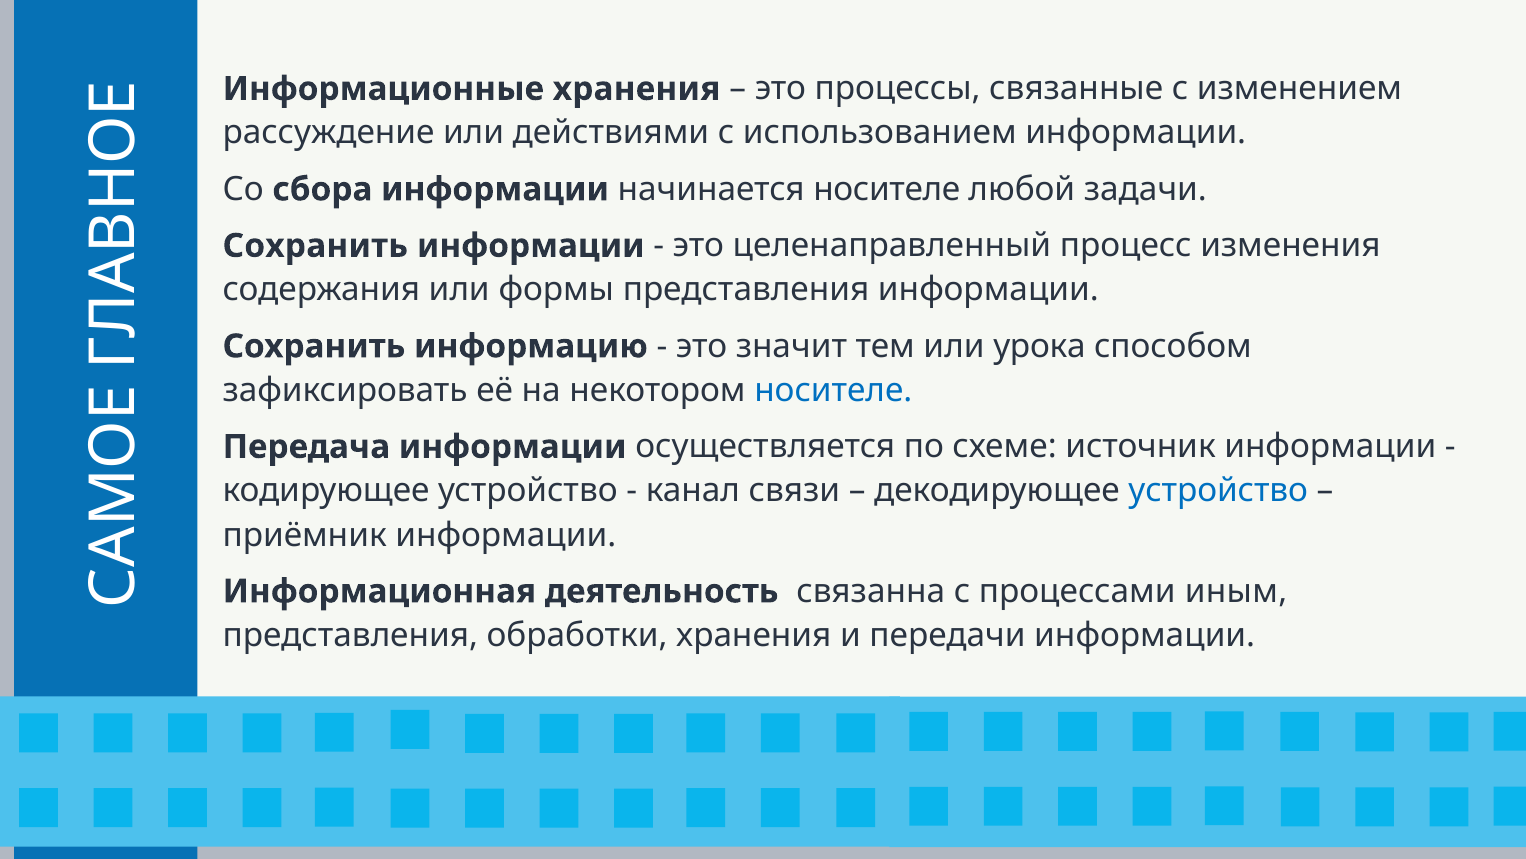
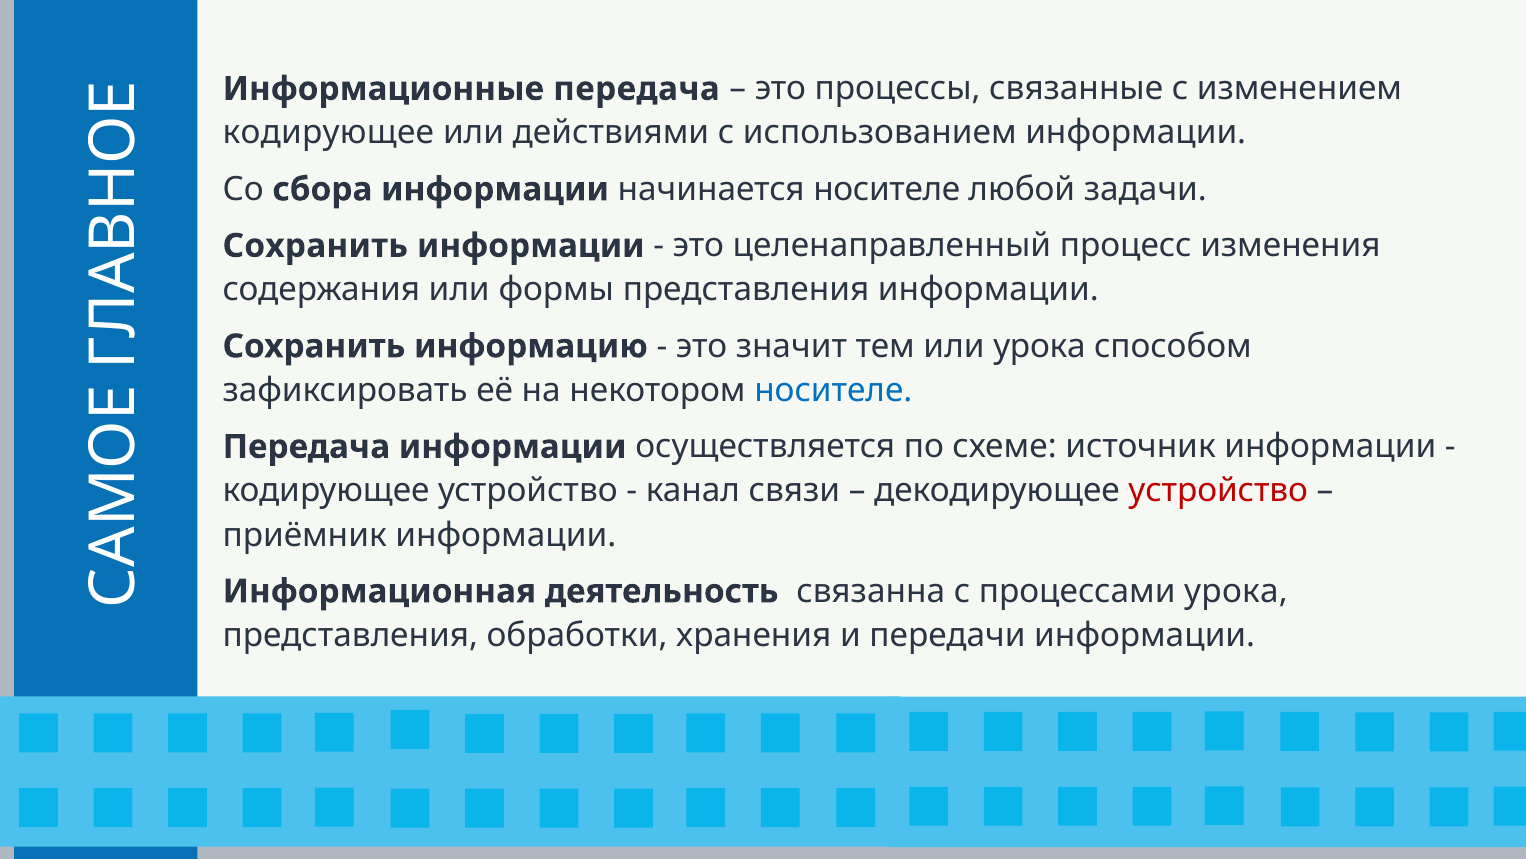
Информационные хранения: хранения -> передача
рассуждение at (329, 133): рассуждение -> кодирующее
устройство at (1218, 491) colour: blue -> red
процессами иным: иным -> урока
